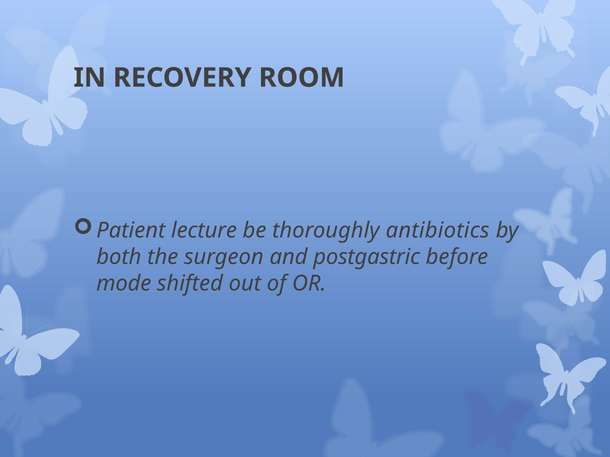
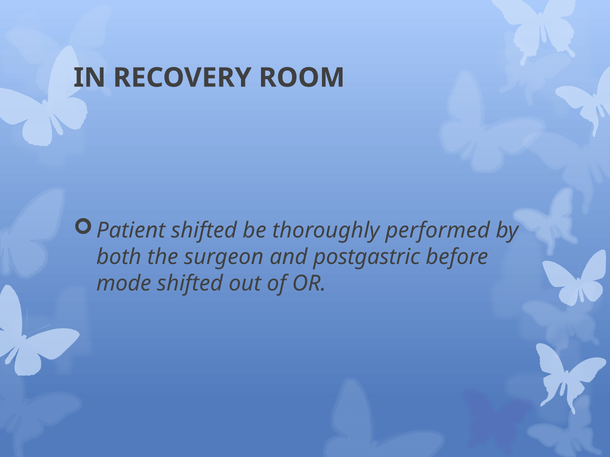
Patient lecture: lecture -> shifted
antibiotics: antibiotics -> performed
